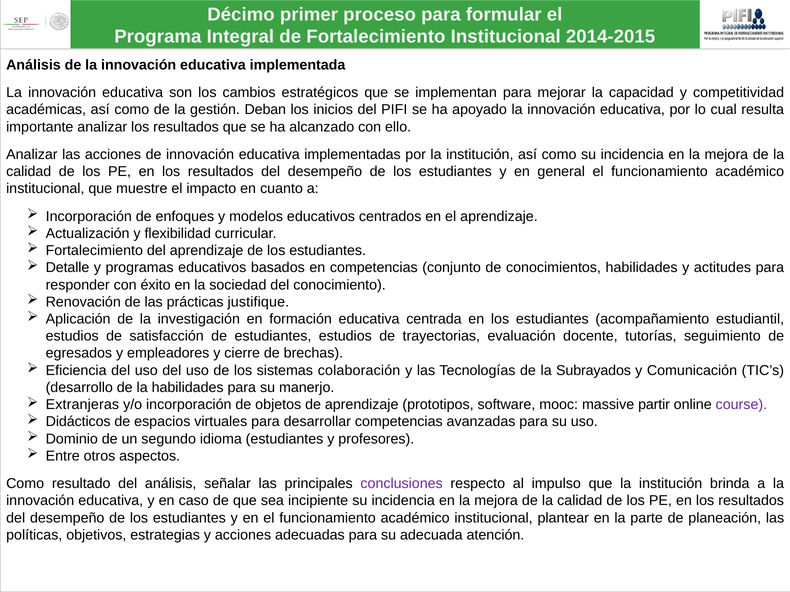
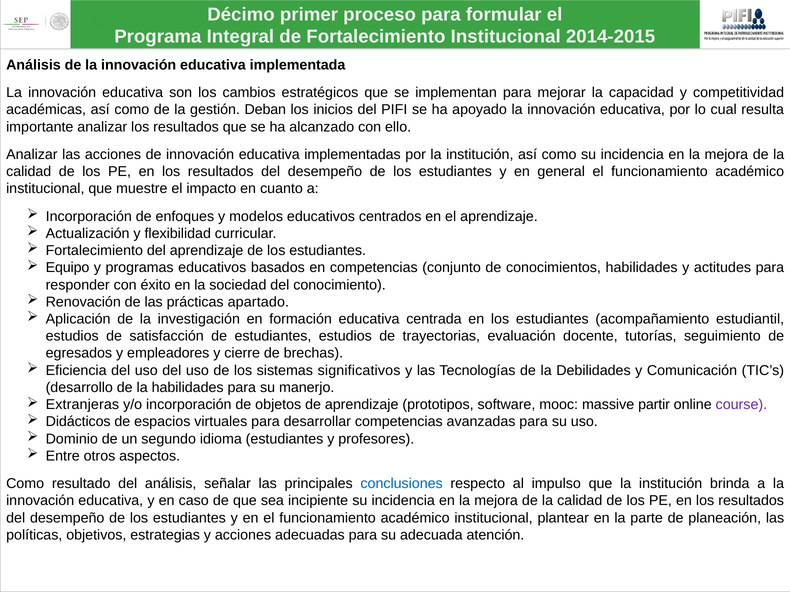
Detalle: Detalle -> Equipo
justifique: justifique -> apartado
colaboración: colaboración -> significativos
Subrayados: Subrayados -> Debilidades
conclusiones colour: purple -> blue
